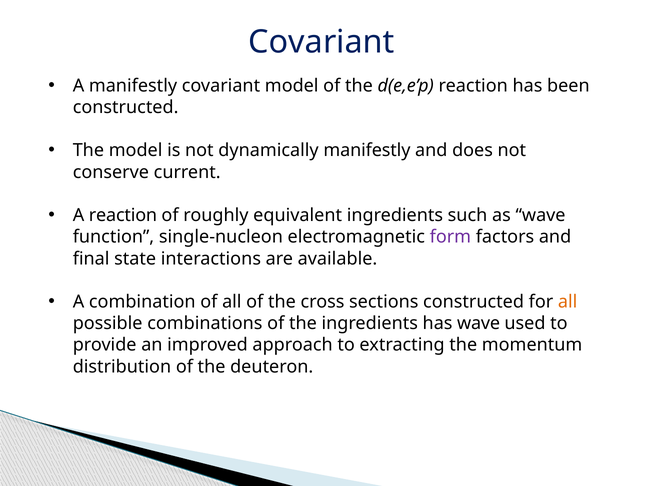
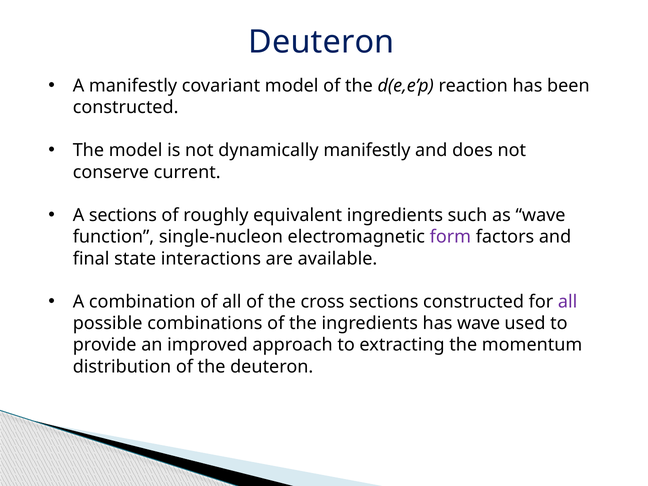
Covariant at (321, 42): Covariant -> Deuteron
A reaction: reaction -> sections
all at (568, 302) colour: orange -> purple
